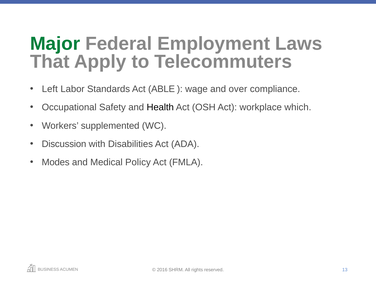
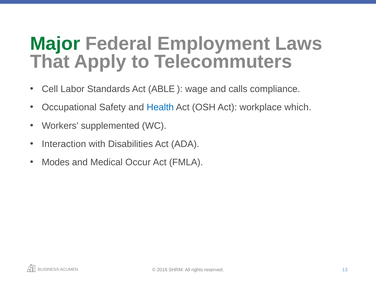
Left: Left -> Cell
over: over -> calls
Health colour: black -> blue
Discussion: Discussion -> Interaction
Policy: Policy -> Occur
